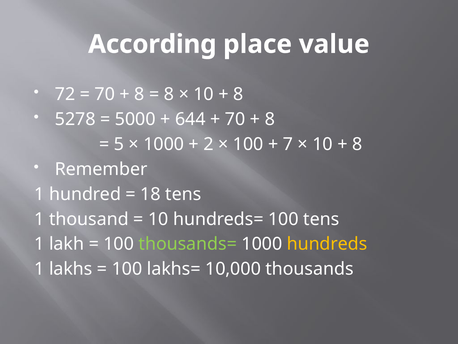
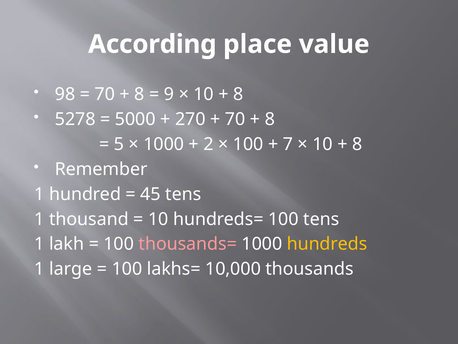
72: 72 -> 98
8 at (169, 94): 8 -> 9
644: 644 -> 270
18: 18 -> 45
thousands= colour: light green -> pink
lakhs: lakhs -> large
